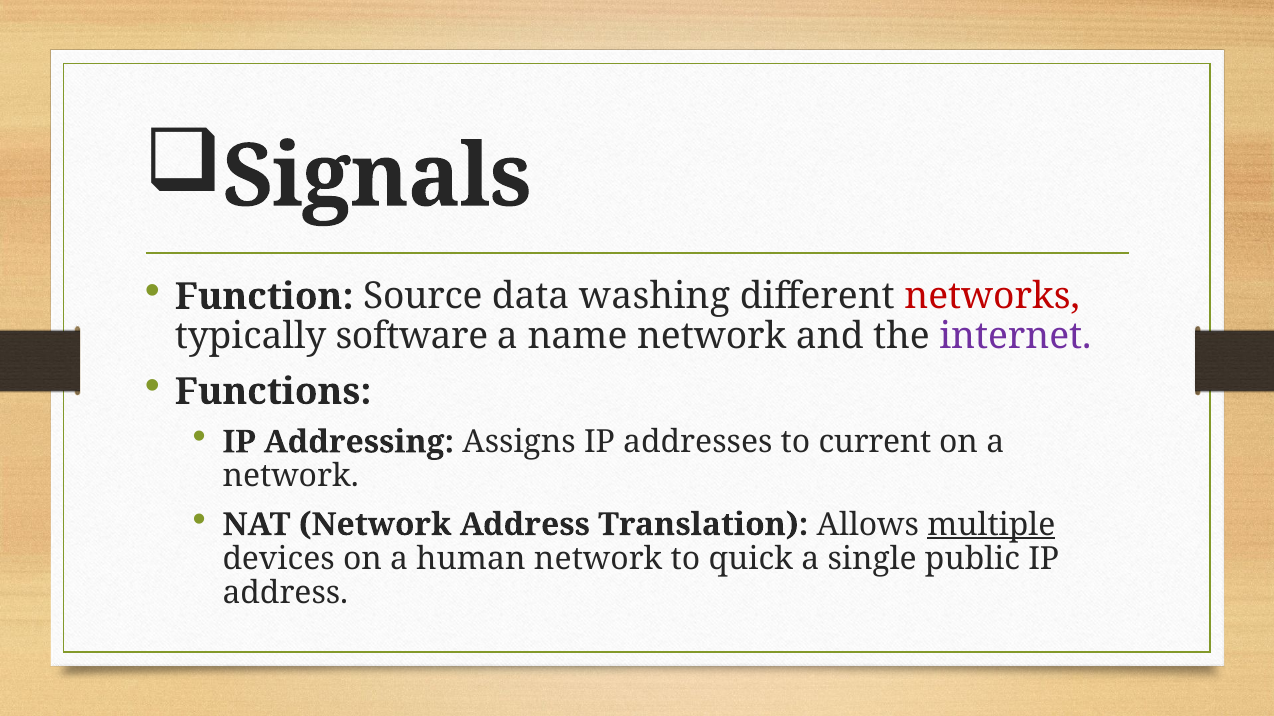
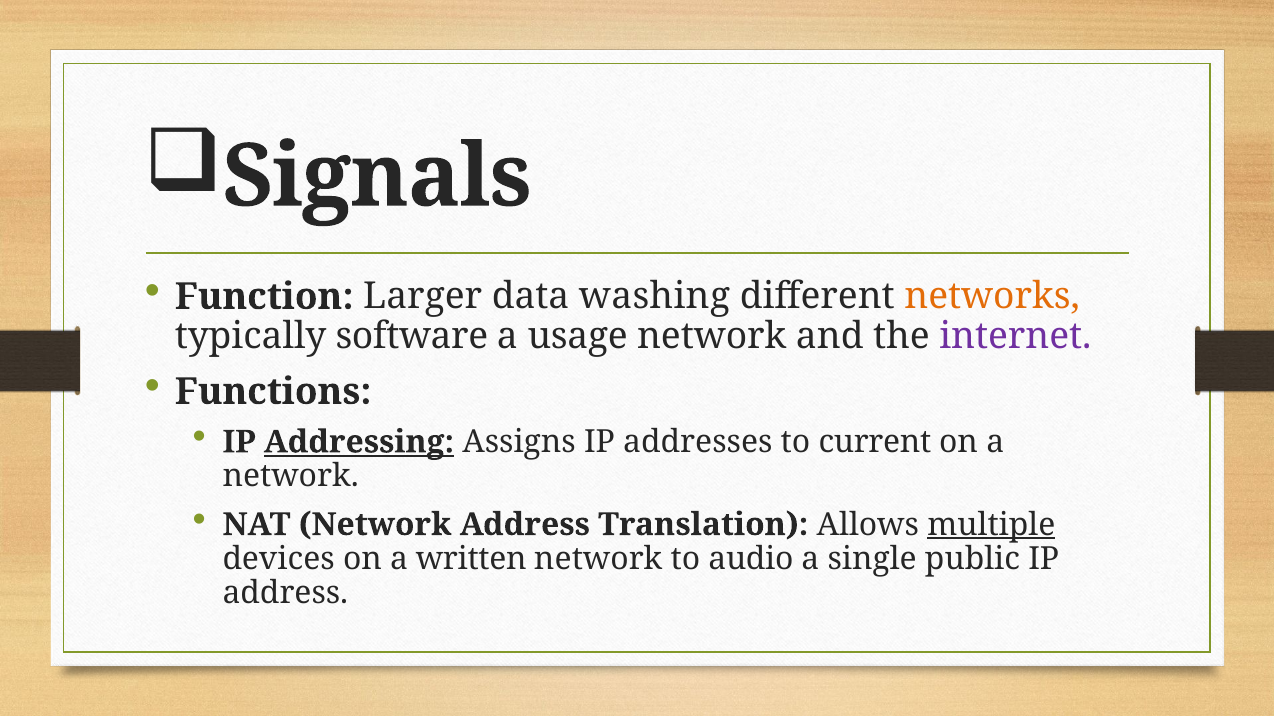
Source: Source -> Larger
networks colour: red -> orange
name: name -> usage
Addressing underline: none -> present
human: human -> written
quick: quick -> audio
